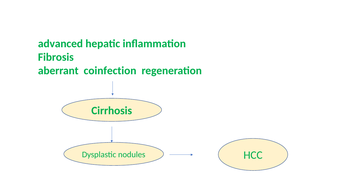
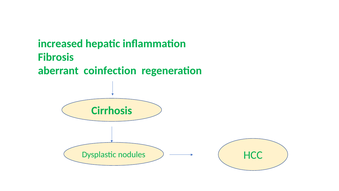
advanced: advanced -> increased
